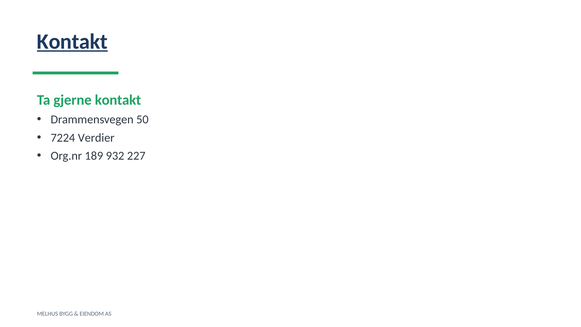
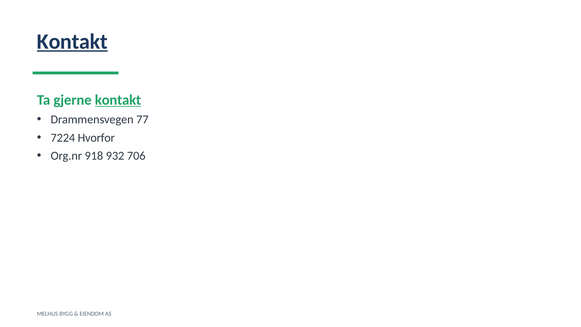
kontakt at (118, 100) underline: none -> present
50: 50 -> 77
Verdier: Verdier -> Hvorfor
189: 189 -> 918
227: 227 -> 706
